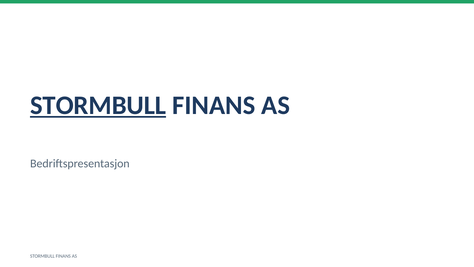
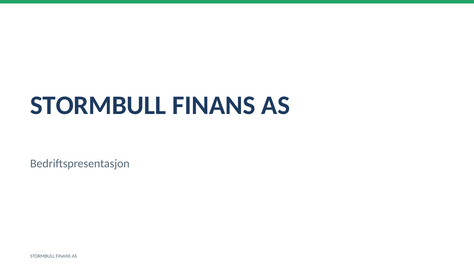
STORMBULL at (98, 105) underline: present -> none
